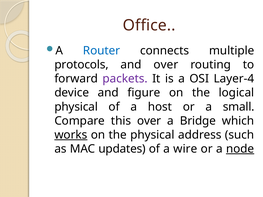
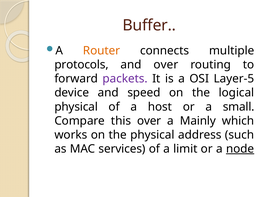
Office: Office -> Buffer
Router colour: blue -> orange
Layer-4: Layer-4 -> Layer-5
figure: figure -> speed
Bridge: Bridge -> Mainly
works underline: present -> none
updates: updates -> services
wire: wire -> limit
